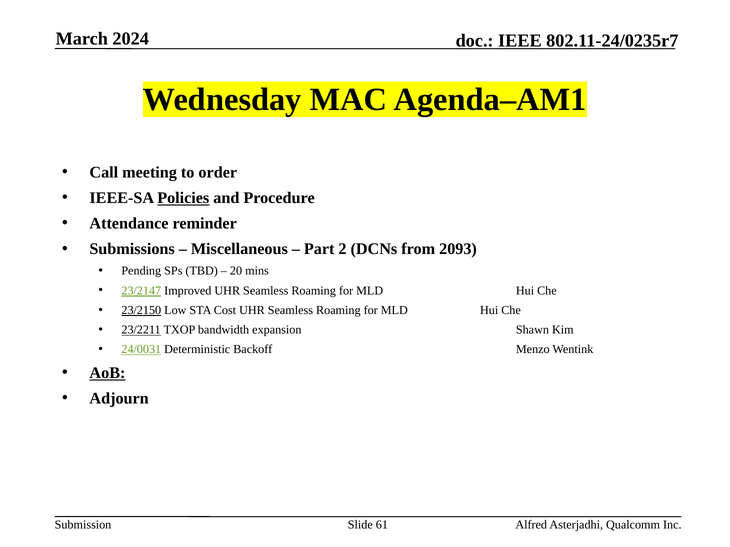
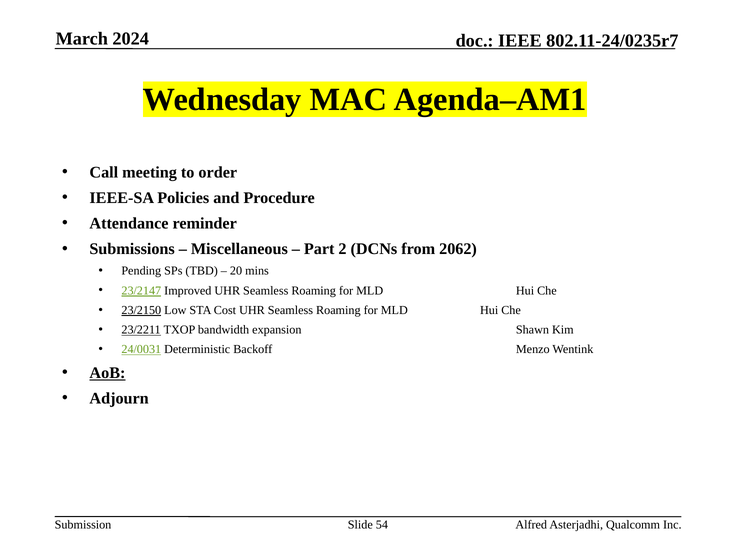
Policies underline: present -> none
2093: 2093 -> 2062
61: 61 -> 54
